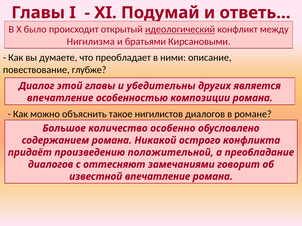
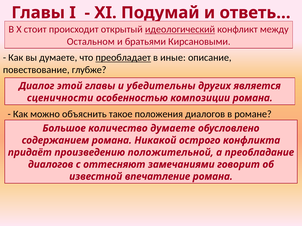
было: было -> стоит
Нигилизма: Нигилизма -> Остальном
преобладает underline: none -> present
ними: ними -> иные
впечатление at (60, 98): впечатление -> сценичности
нигилистов: нигилистов -> положения
количество особенно: особенно -> думаете
